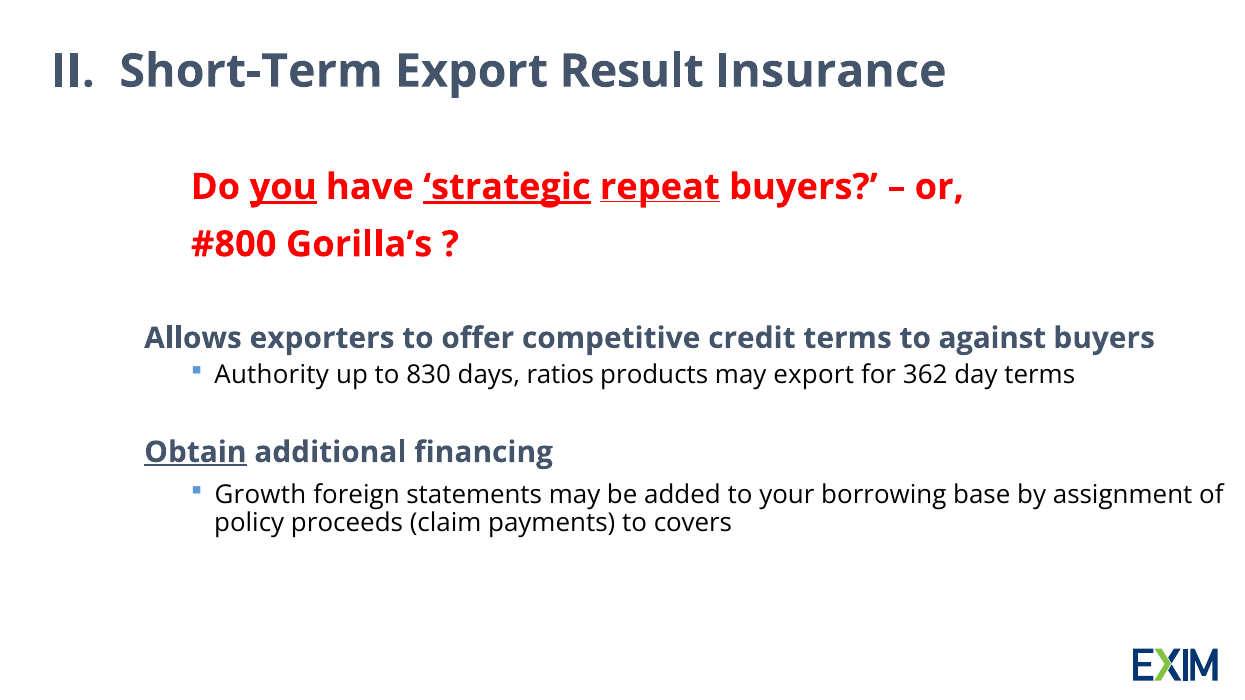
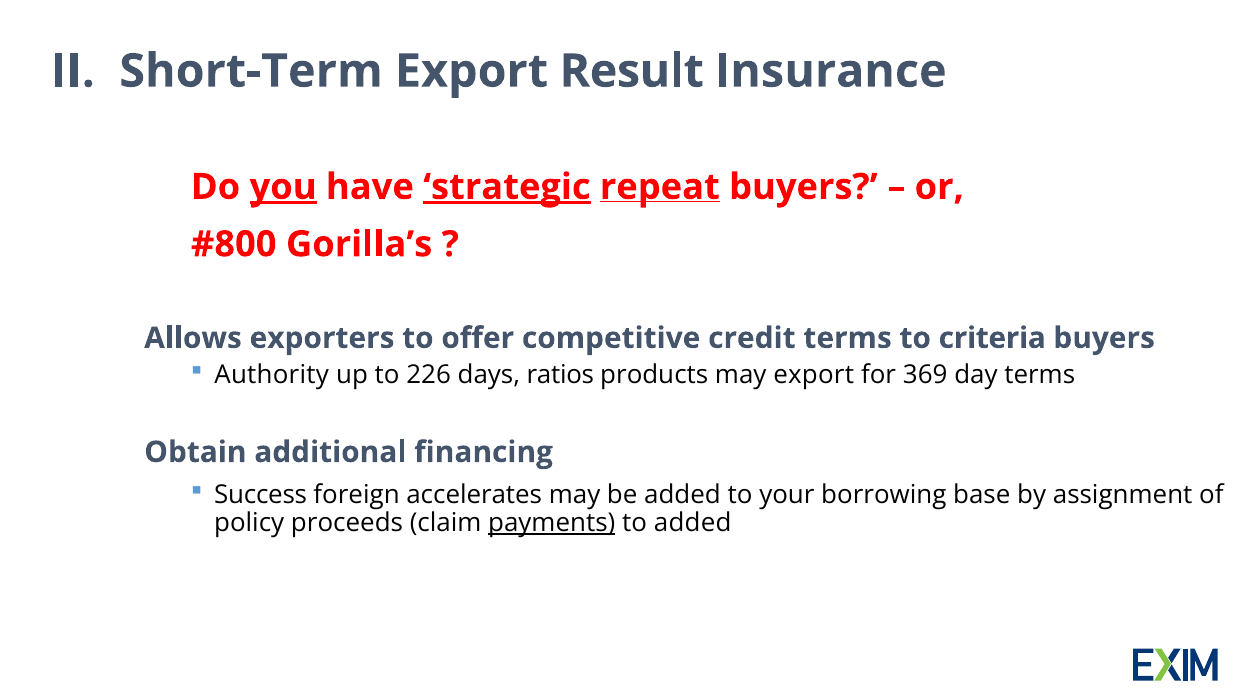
against: against -> criteria
830: 830 -> 226
362: 362 -> 369
Obtain underline: present -> none
Growth: Growth -> Success
statements: statements -> accelerates
payments underline: none -> present
to covers: covers -> added
